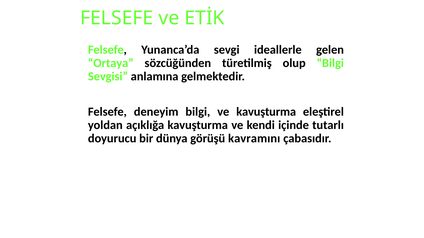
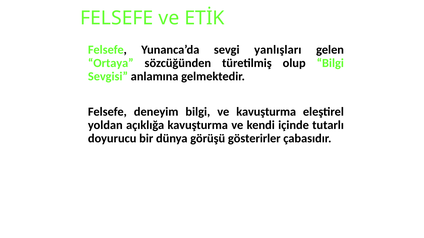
ideallerle: ideallerle -> yanlışları
kavramını: kavramını -> gösterirler
